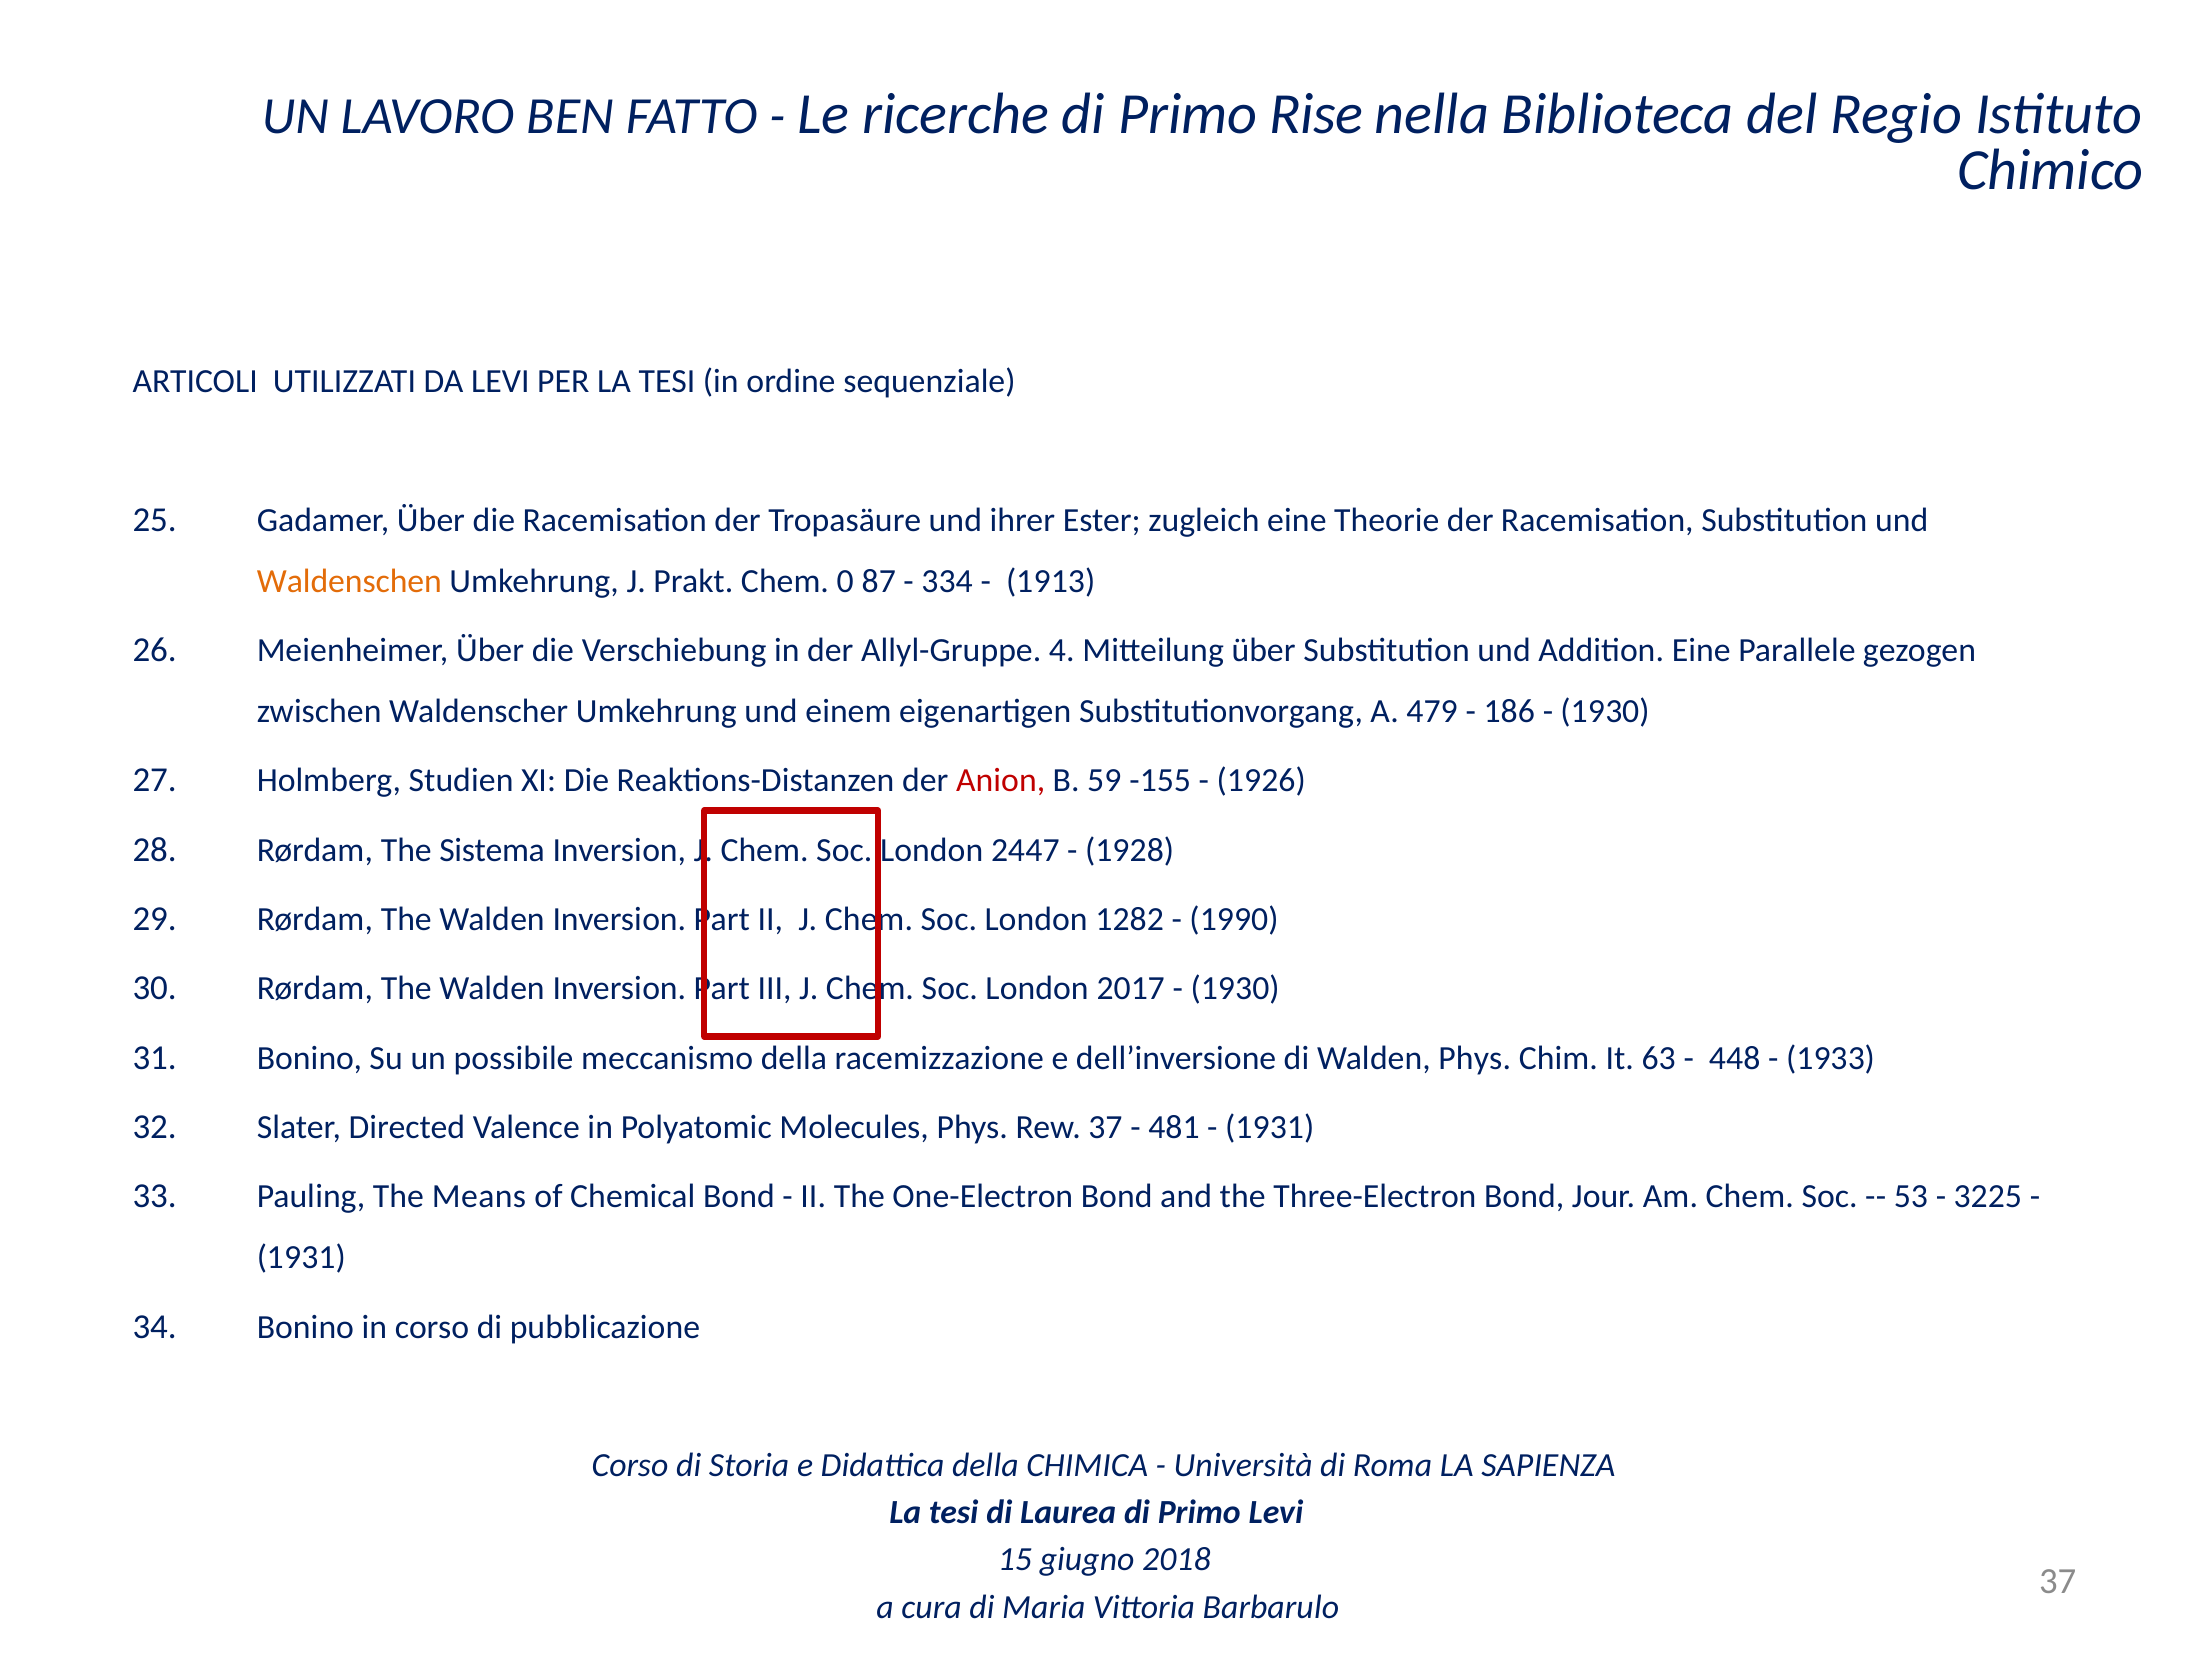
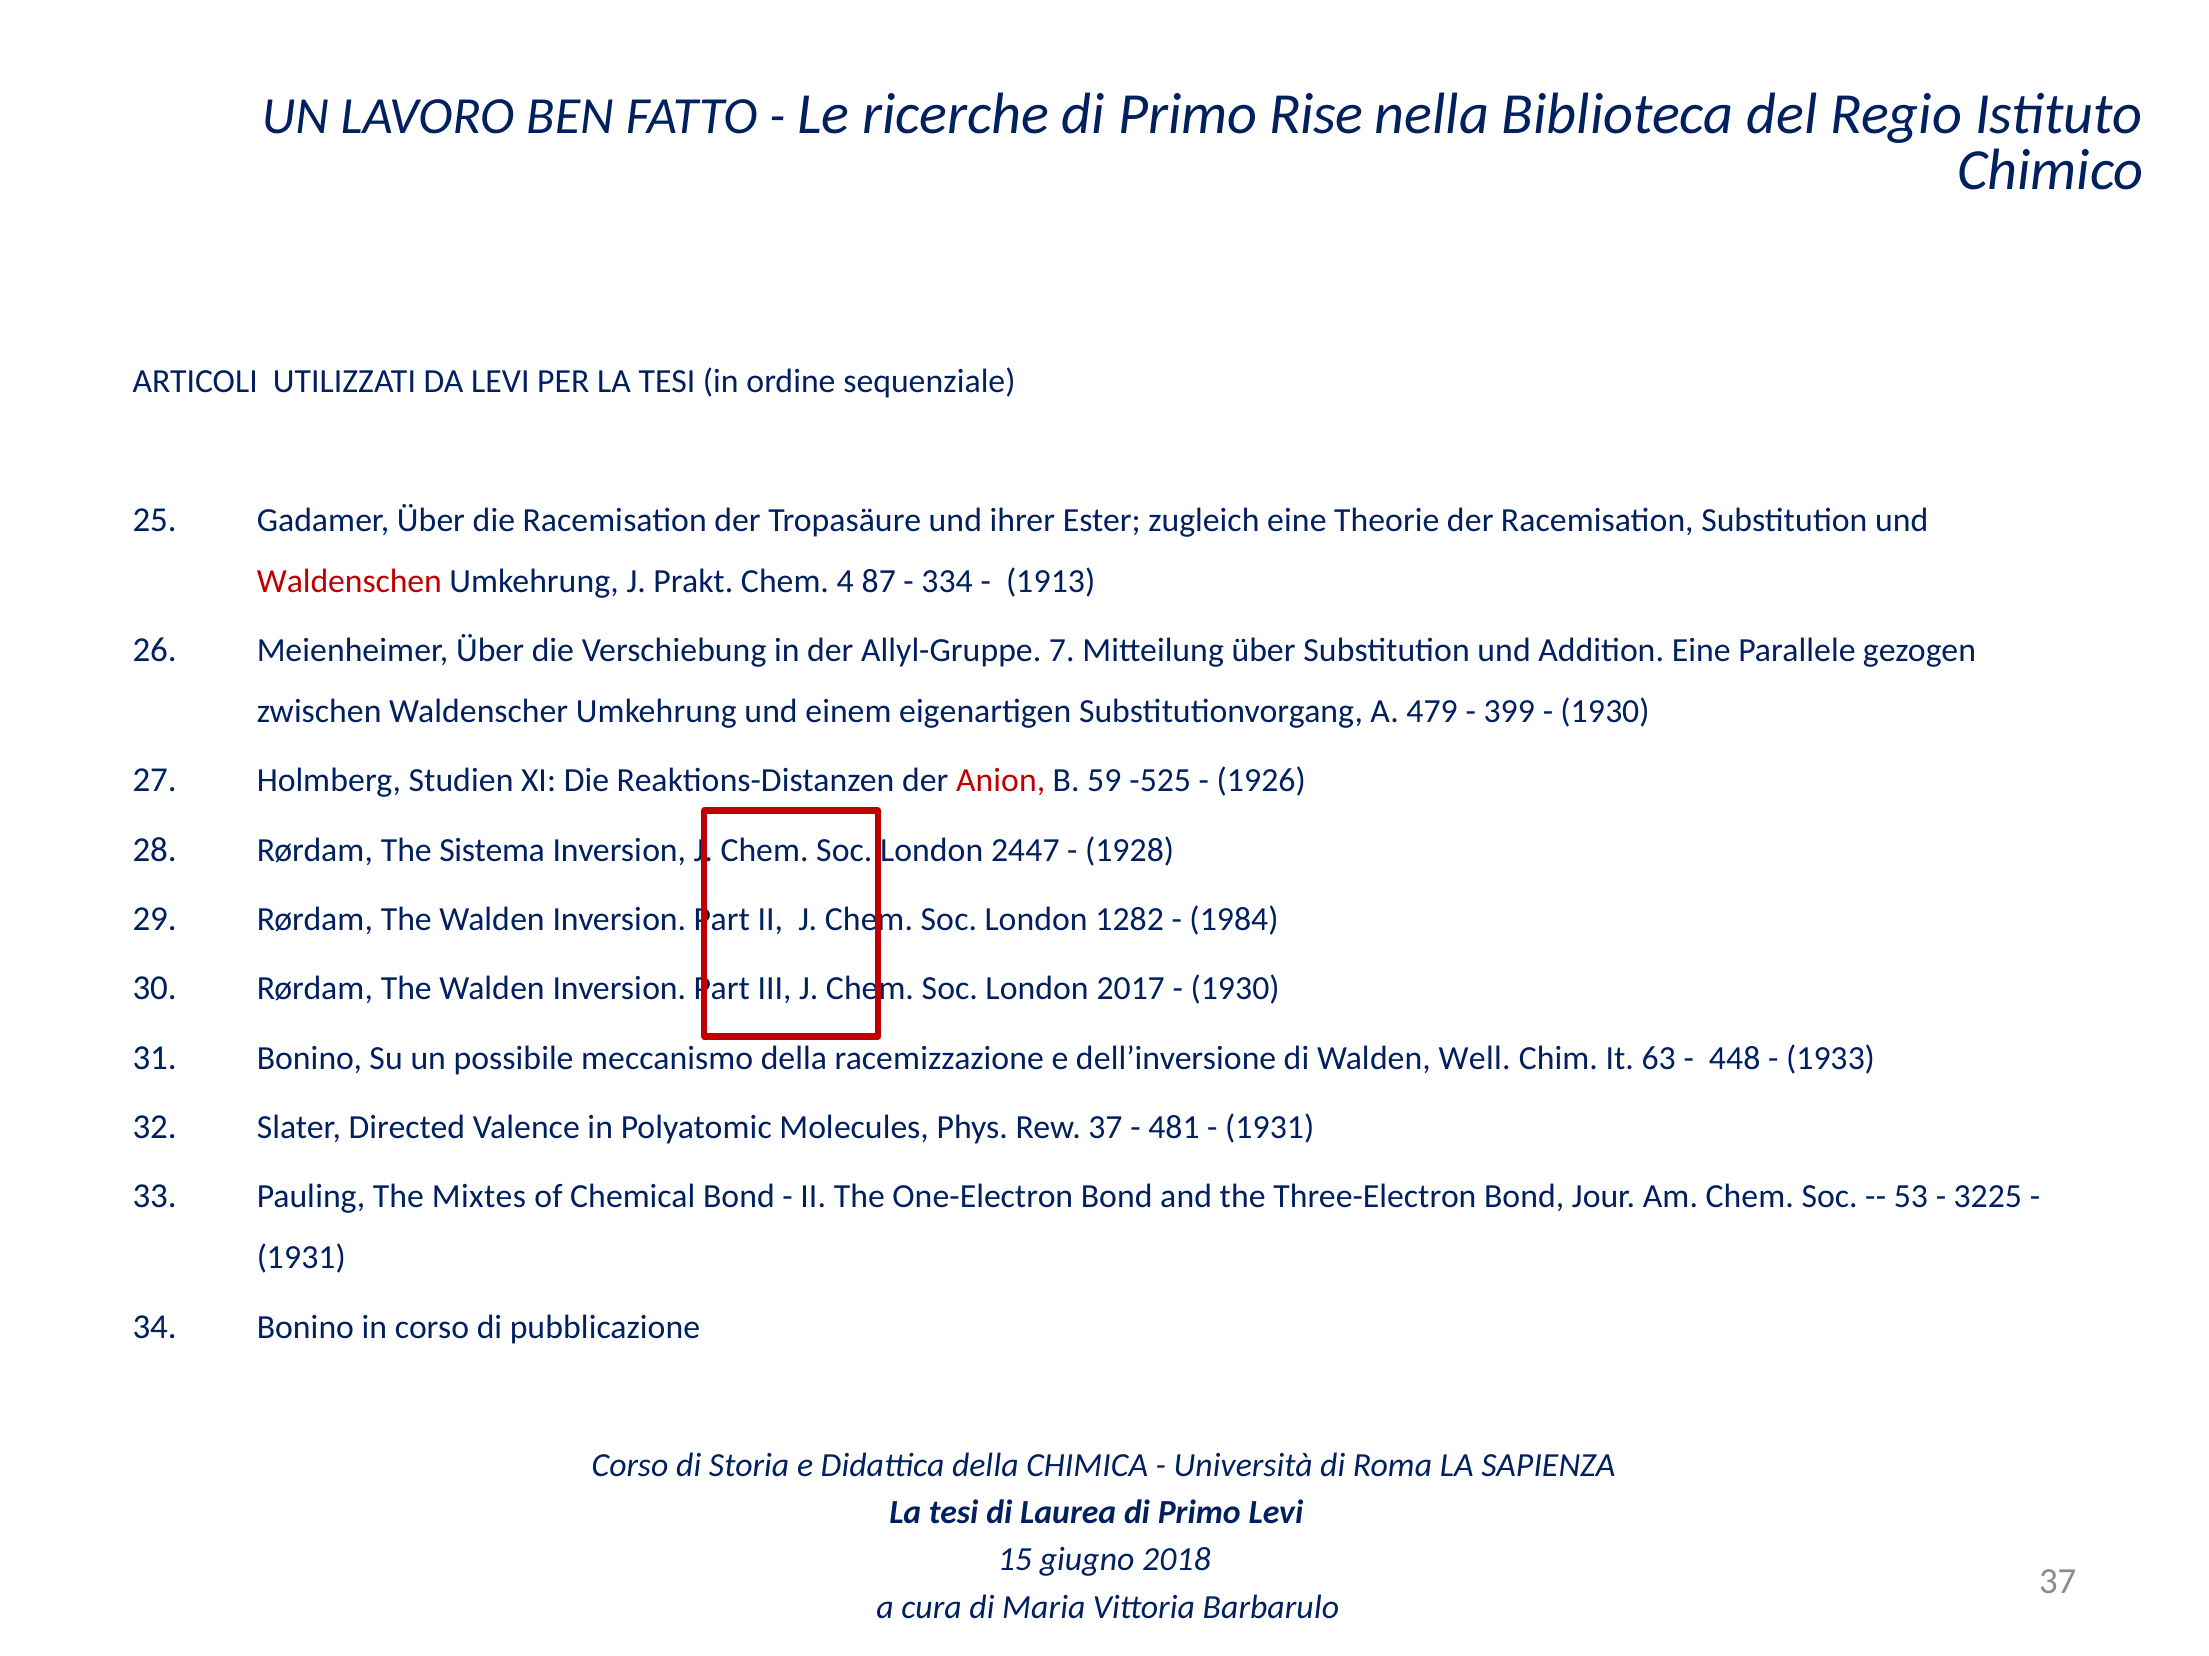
Waldenschen colour: orange -> red
0: 0 -> 4
4: 4 -> 7
186: 186 -> 399
-155: -155 -> -525
1990: 1990 -> 1984
Walden Phys: Phys -> Well
Means: Means -> Mixtes
